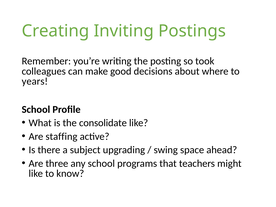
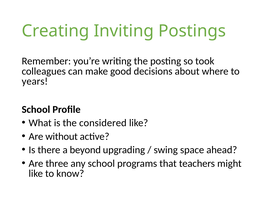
consolidate: consolidate -> considered
staffing: staffing -> without
subject: subject -> beyond
